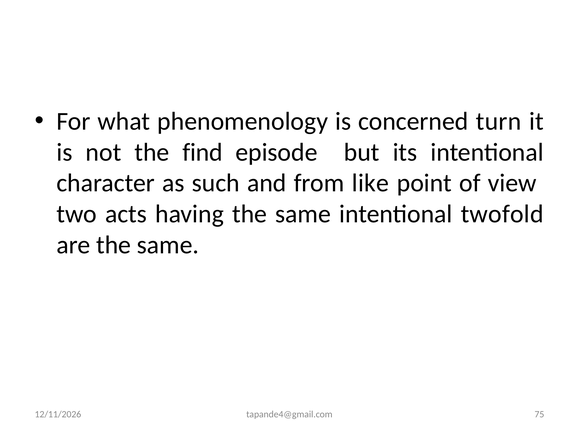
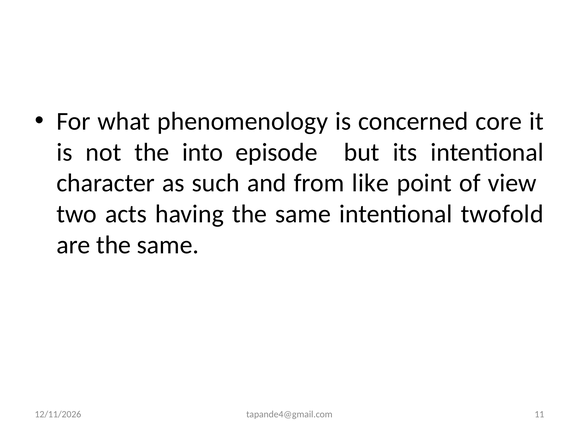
turn: turn -> core
find: find -> into
75: 75 -> 11
